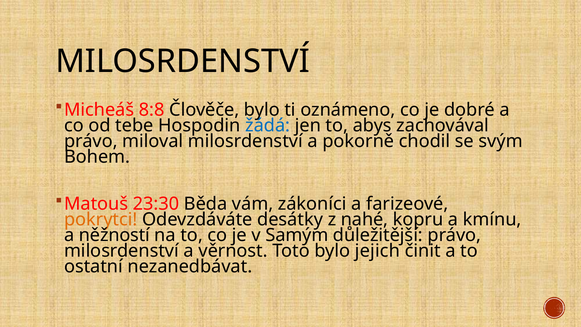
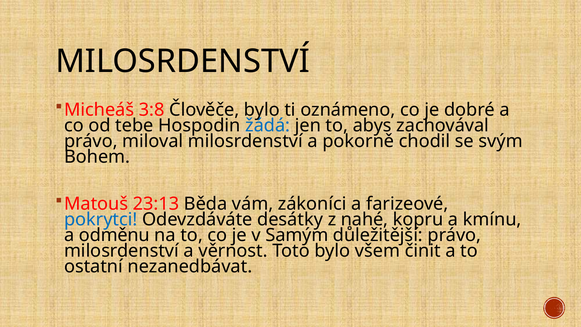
8:8: 8:8 -> 3:8
23:30: 23:30 -> 23:13
pokrytci colour: orange -> blue
něžností: něžností -> odměnu
jejich: jejich -> všem
